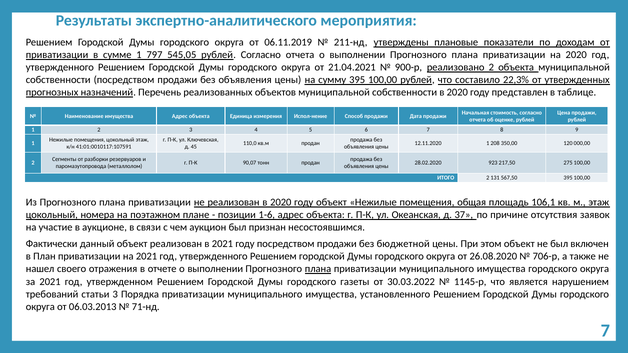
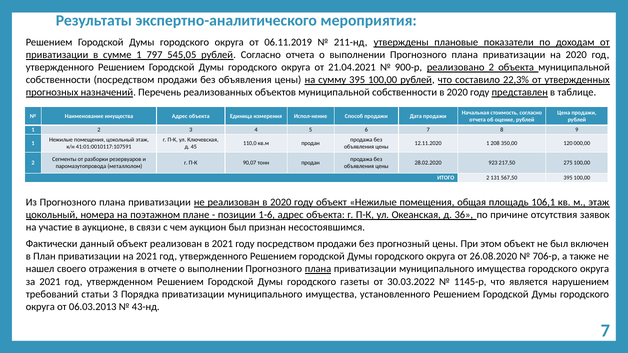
представлен underline: none -> present
37: 37 -> 36
бюджетной: бюджетной -> прогнозный
71-нд: 71-нд -> 43-нд
